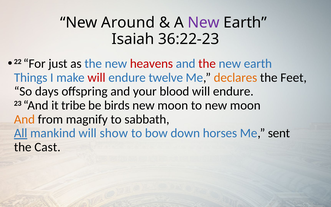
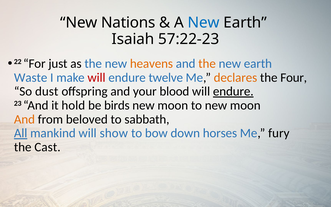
Around: Around -> Nations
New at (204, 23) colour: purple -> blue
36:22-23: 36:22-23 -> 57:22-23
heavens colour: red -> orange
the at (207, 64) colour: red -> orange
Things: Things -> Waste
Feet: Feet -> Four
days: days -> dust
endure at (233, 91) underline: none -> present
tribe: tribe -> hold
magnify: magnify -> beloved
sent: sent -> fury
